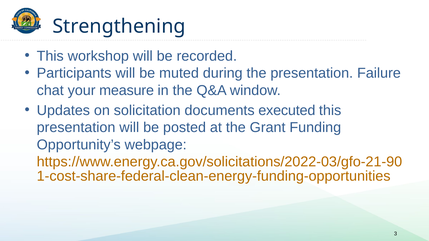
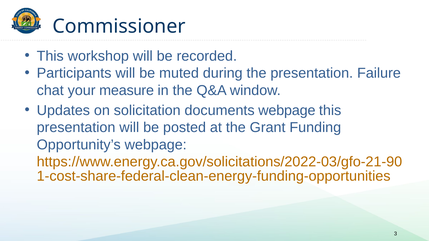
Strengthening: Strengthening -> Commissioner
documents executed: executed -> webpage
